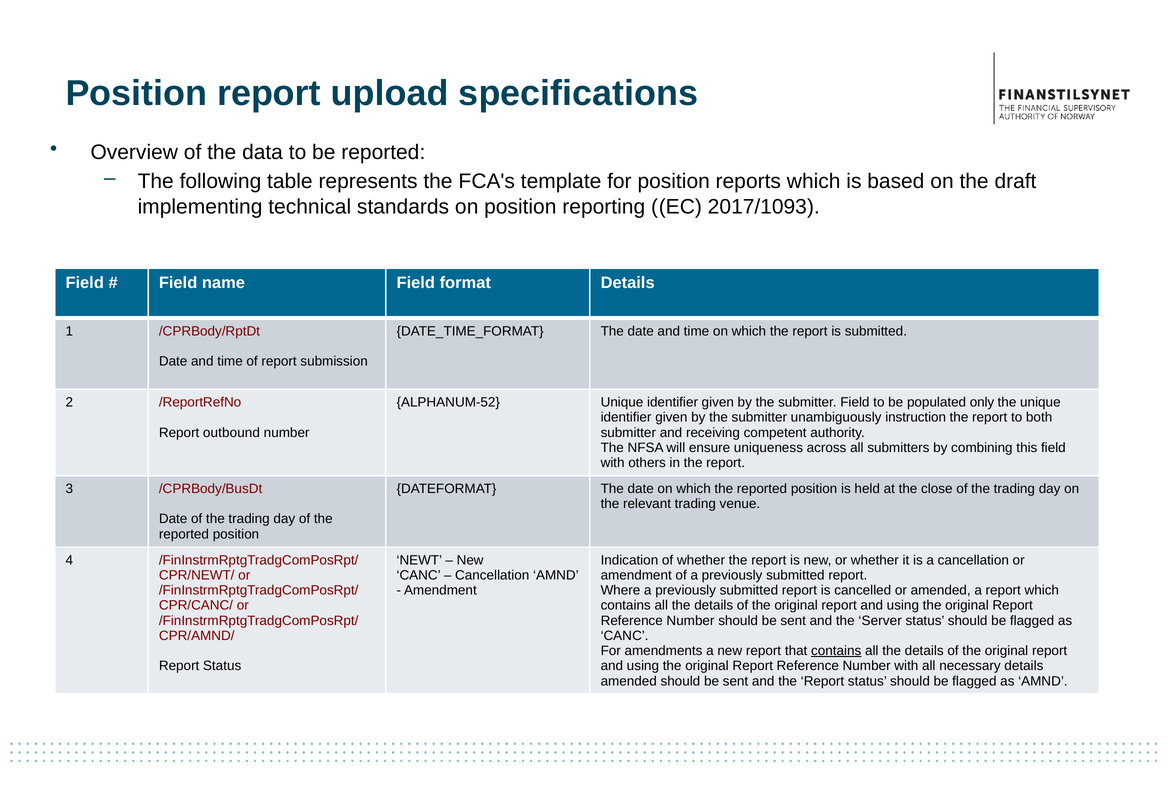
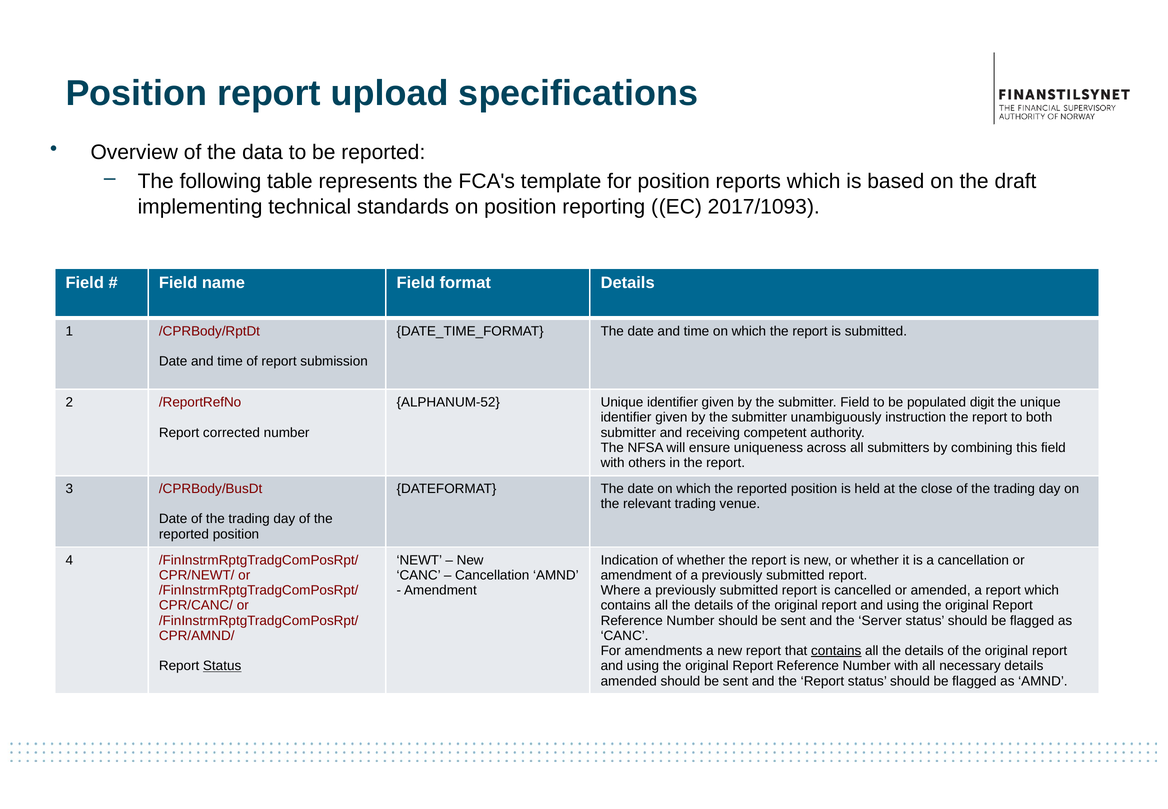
only: only -> digit
outbound: outbound -> corrected
Status at (222, 666) underline: none -> present
